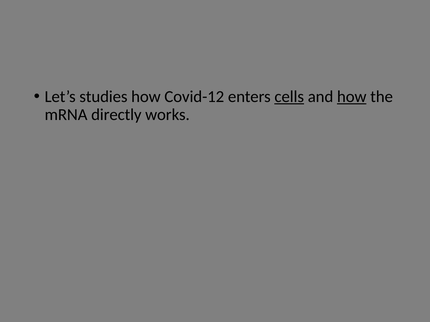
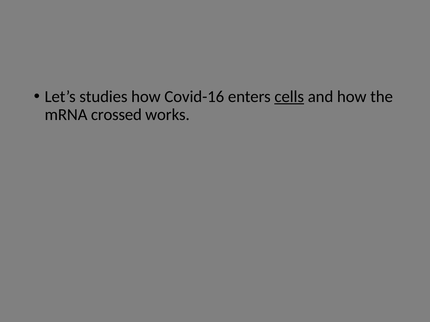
Covid-12: Covid-12 -> Covid-16
how at (352, 97) underline: present -> none
directly: directly -> crossed
